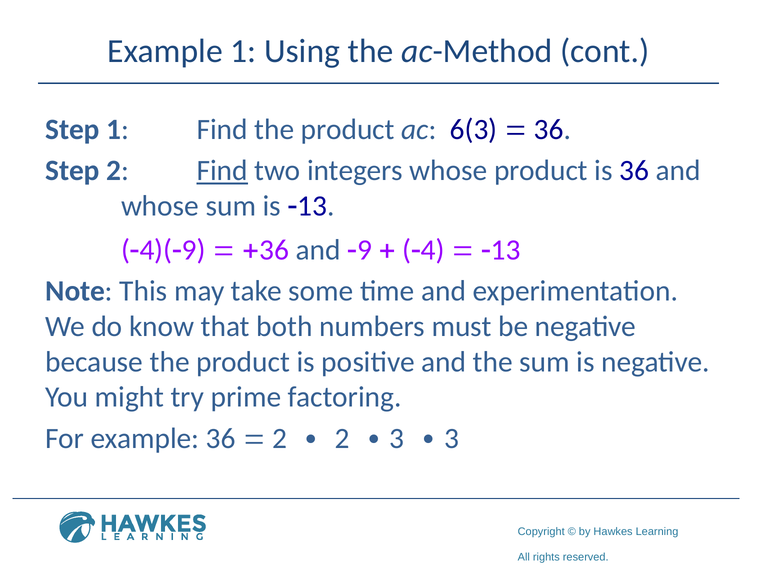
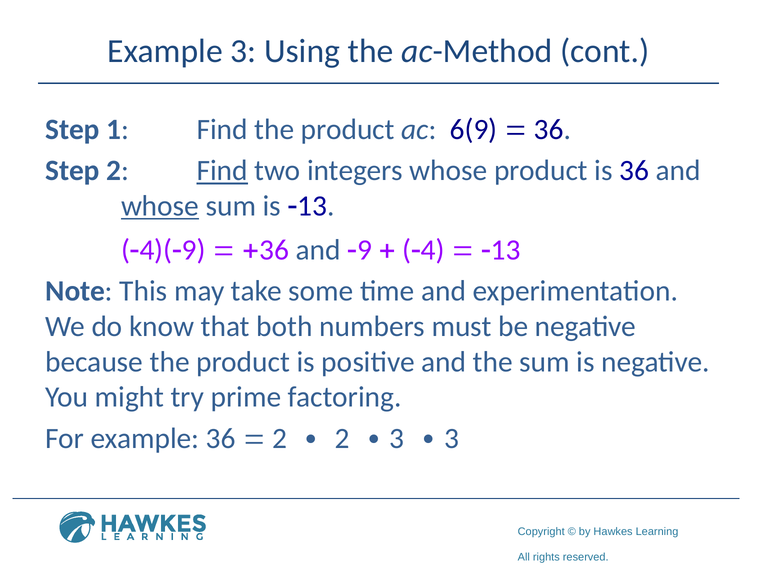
Example 1: 1 -> 3
6(3: 6(3 -> 6(9
whose at (160, 206) underline: none -> present
